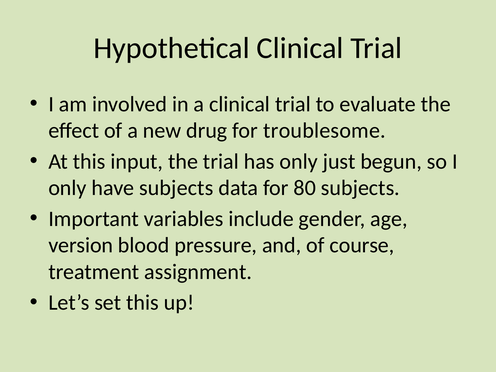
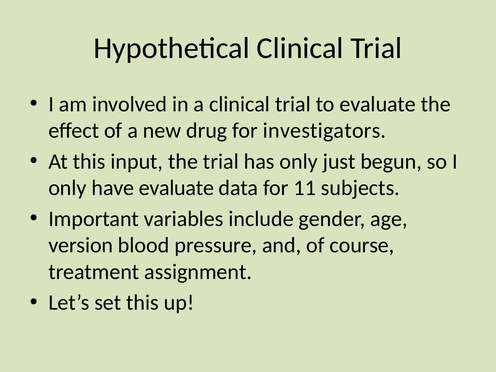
troublesome: troublesome -> investigators
have subjects: subjects -> evaluate
80: 80 -> 11
